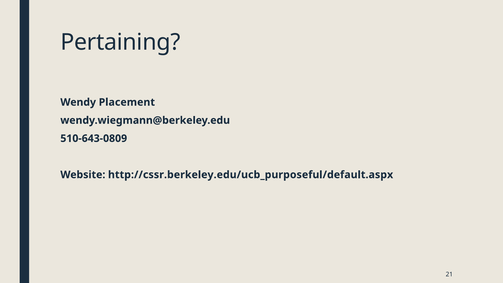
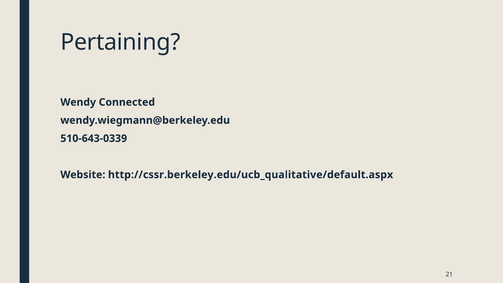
Placement: Placement -> Connected
510-643-0809: 510-643-0809 -> 510-643-0339
http://cssr.berkeley.edu/ucb_purposeful/default.aspx: http://cssr.berkeley.edu/ucb_purposeful/default.aspx -> http://cssr.berkeley.edu/ucb_qualitative/default.aspx
